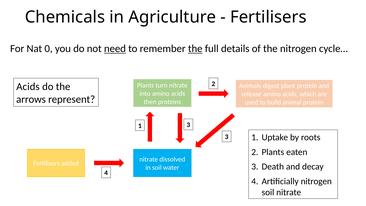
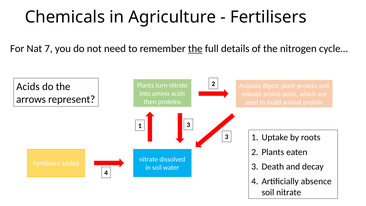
0: 0 -> 7
need underline: present -> none
Artificially nitrogen: nitrogen -> absence
